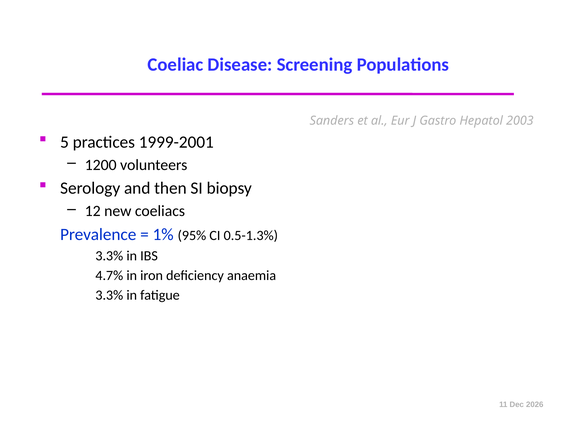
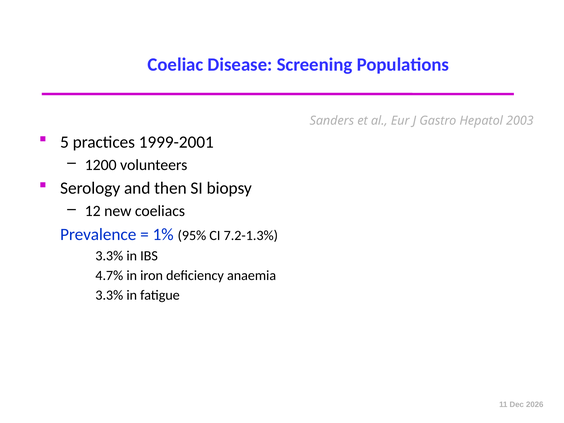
0.5-1.3%: 0.5-1.3% -> 7.2-1.3%
